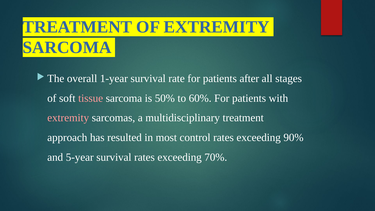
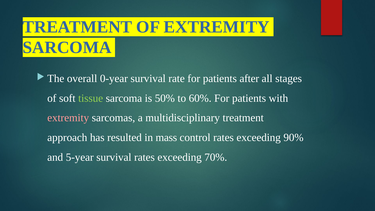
1-year: 1-year -> 0-year
tissue colour: pink -> light green
most: most -> mass
